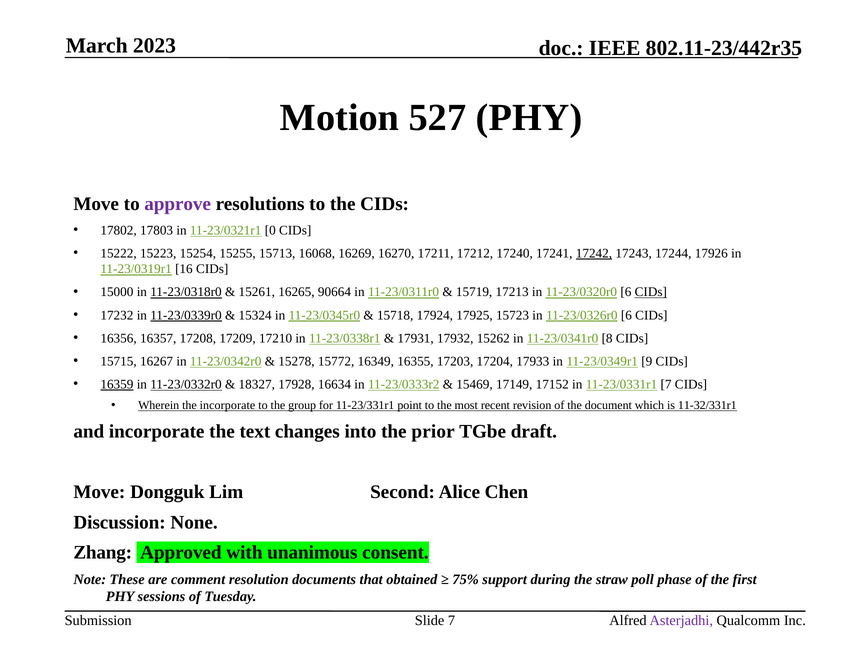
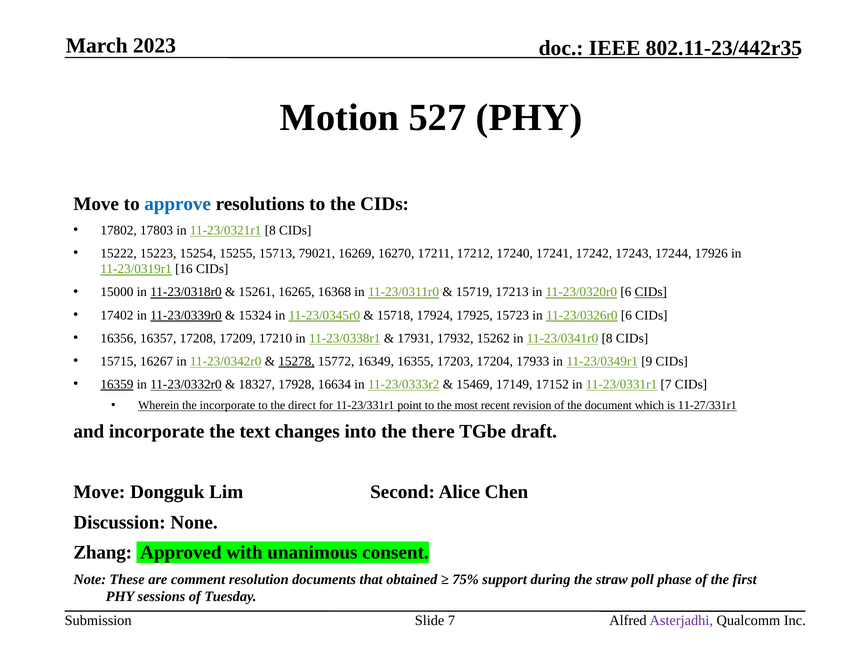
approve colour: purple -> blue
11-23/0321r1 0: 0 -> 8
16068: 16068 -> 79021
17242 underline: present -> none
90664: 90664 -> 16368
17232: 17232 -> 17402
15278 underline: none -> present
group: group -> direct
11-32/331r1: 11-32/331r1 -> 11-27/331r1
prior: prior -> there
